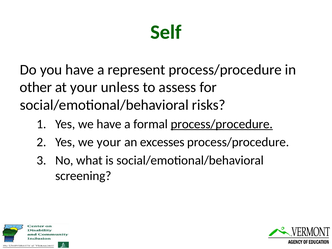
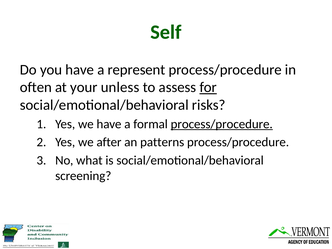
other: other -> often
for underline: none -> present
we your: your -> after
excesses: excesses -> patterns
